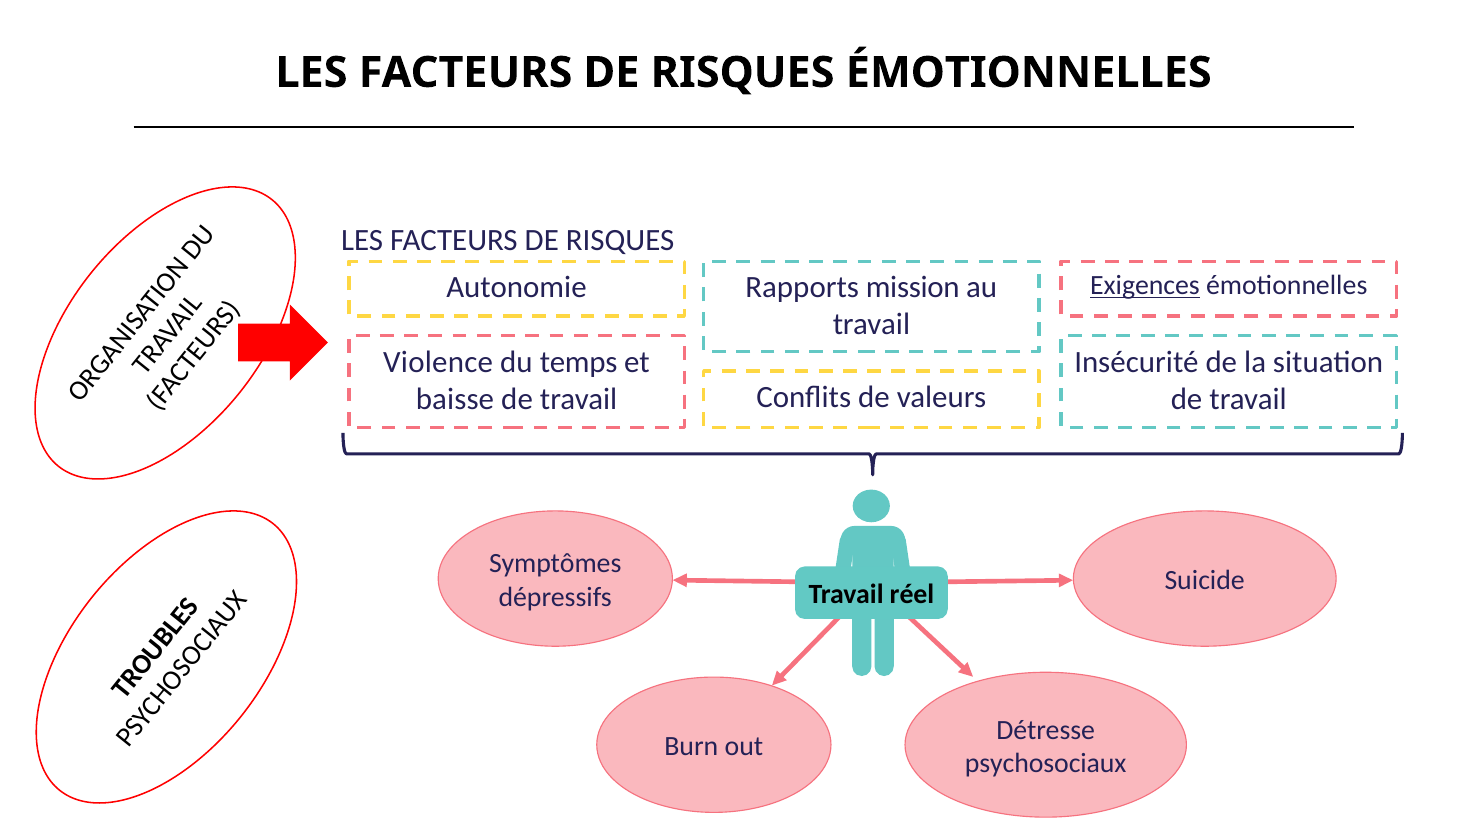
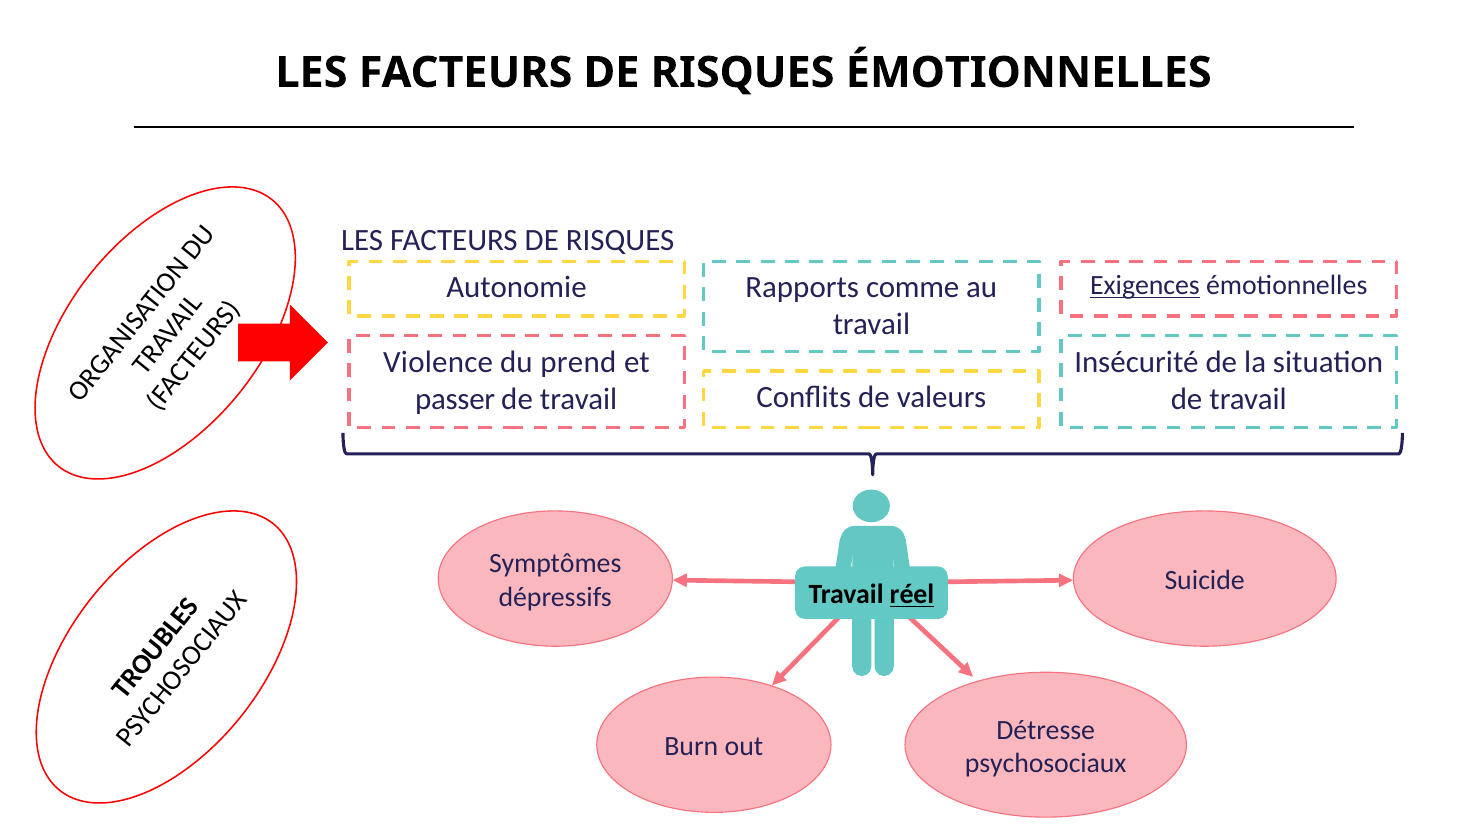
mission: mission -> comme
temps: temps -> prend
baisse: baisse -> passer
réel underline: none -> present
